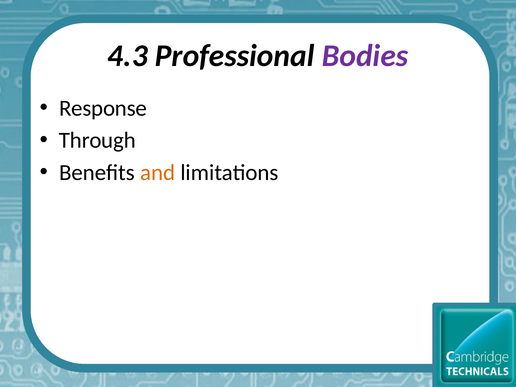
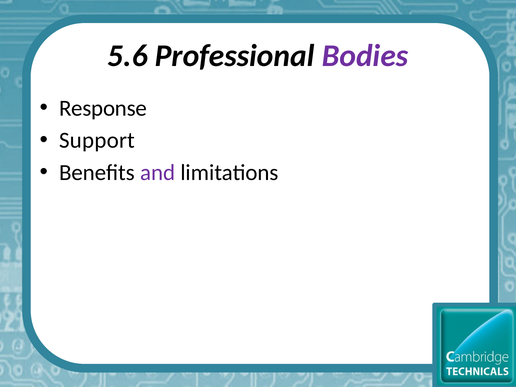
4.3: 4.3 -> 5.6
Through: Through -> Support
and colour: orange -> purple
